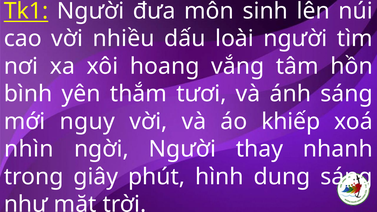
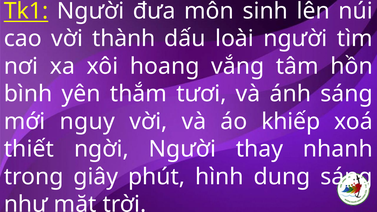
nhiều: nhiều -> thành
nhìn: nhìn -> thiết
